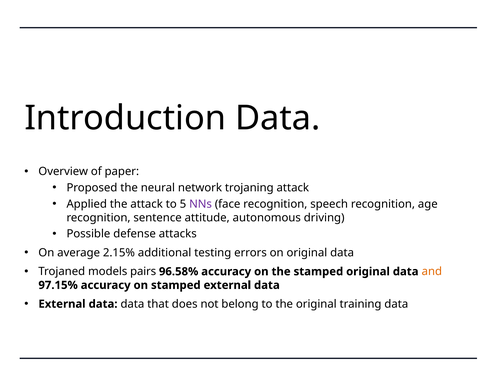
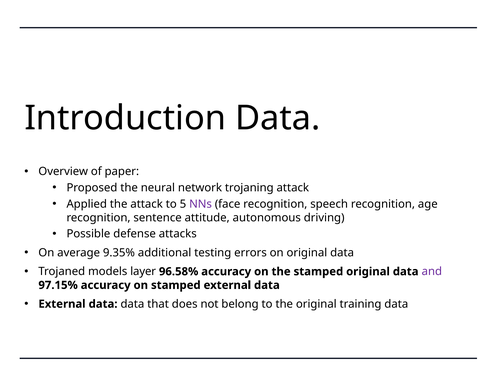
2.15%: 2.15% -> 9.35%
pairs: pairs -> layer
and colour: orange -> purple
